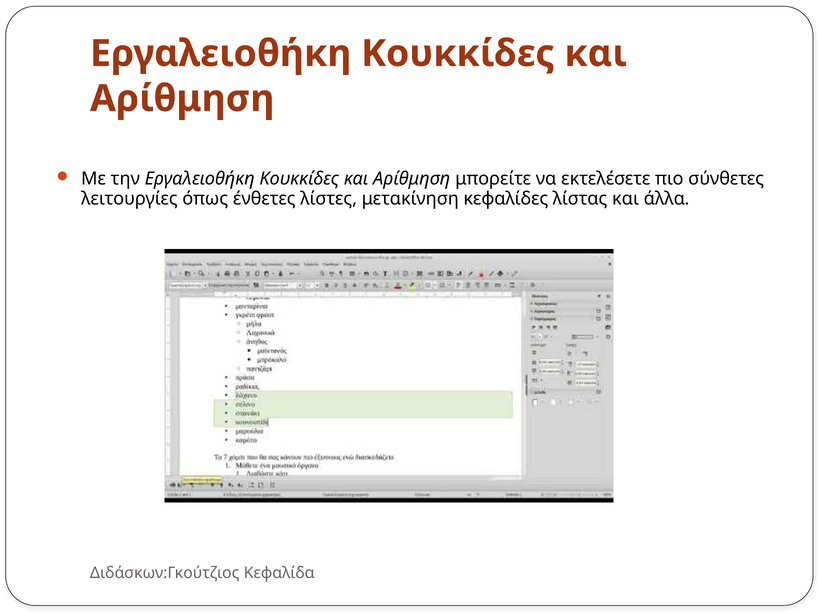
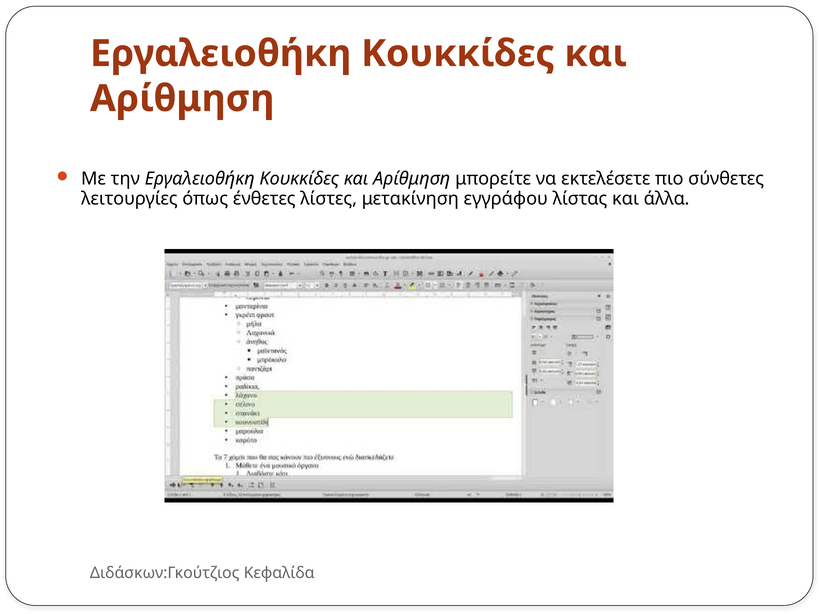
κεφαλίδες: κεφαλίδες -> εγγράφου
